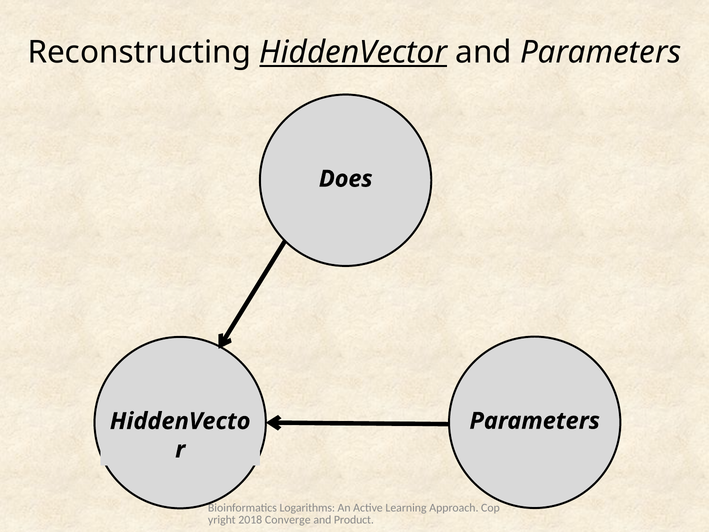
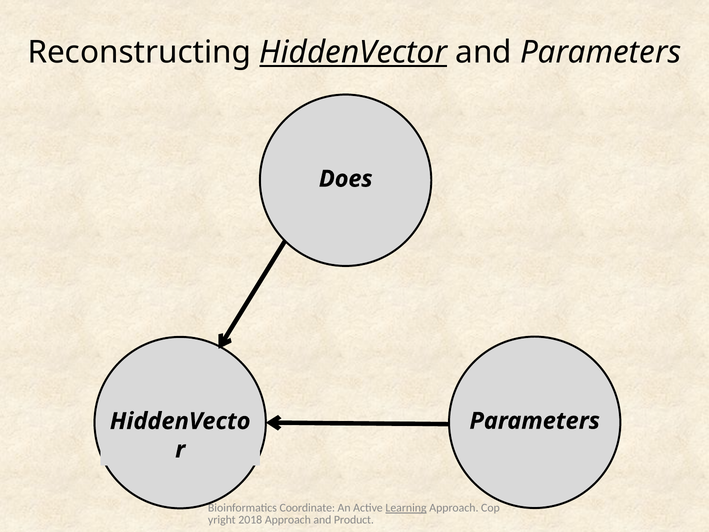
Logarithms: Logarithms -> Coordinate
Learning underline: none -> present
2018 Converge: Converge -> Approach
